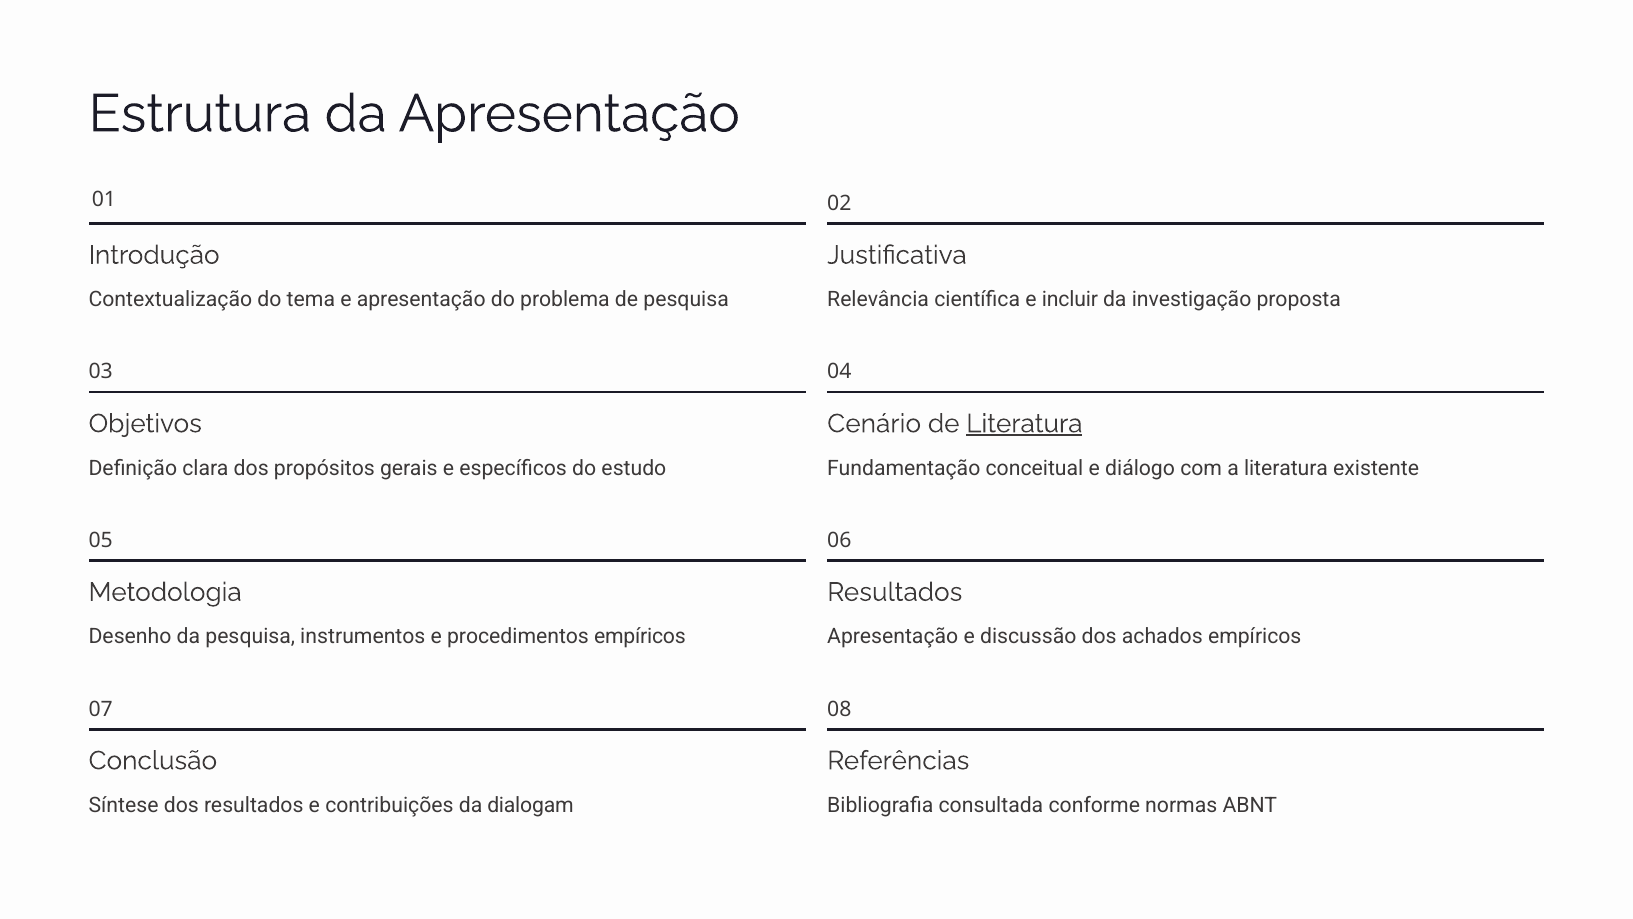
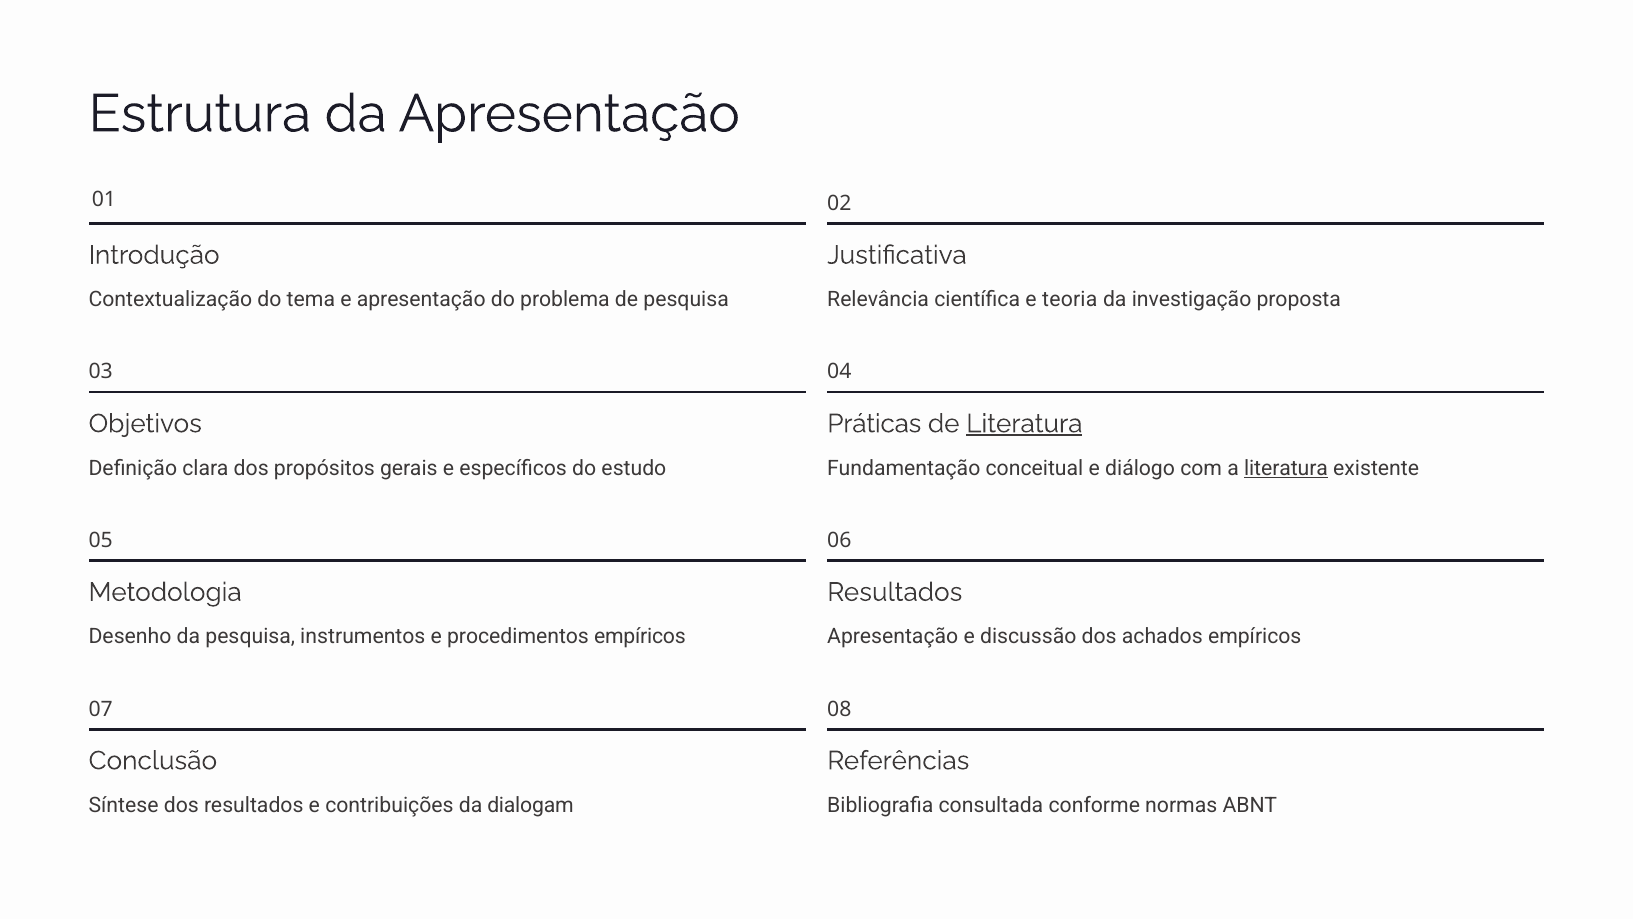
incluir: incluir -> teoria
Cenário: Cenário -> Práticas
literatura at (1286, 468) underline: none -> present
